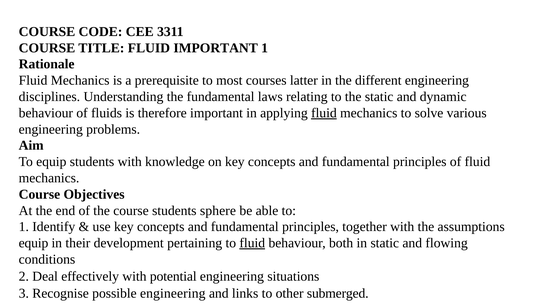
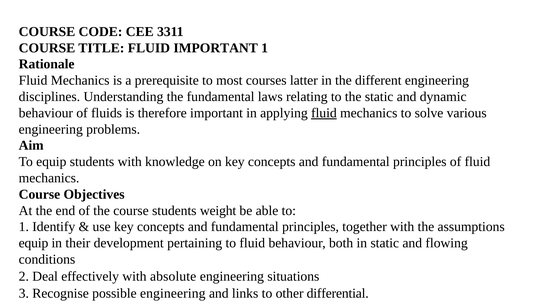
sphere: sphere -> weight
fluid at (252, 243) underline: present -> none
potential: potential -> absolute
submerged: submerged -> differential
